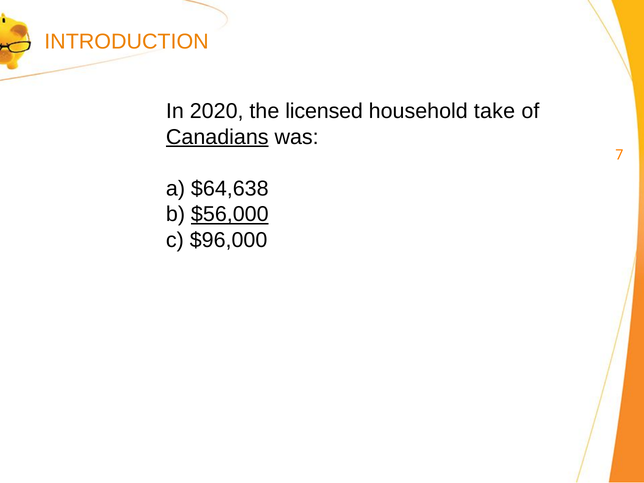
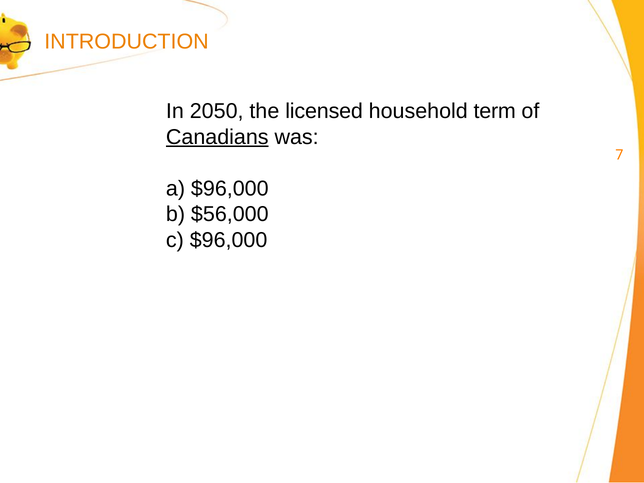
2020: 2020 -> 2050
take: take -> term
a $64,638: $64,638 -> $96,000
$56,000 underline: present -> none
